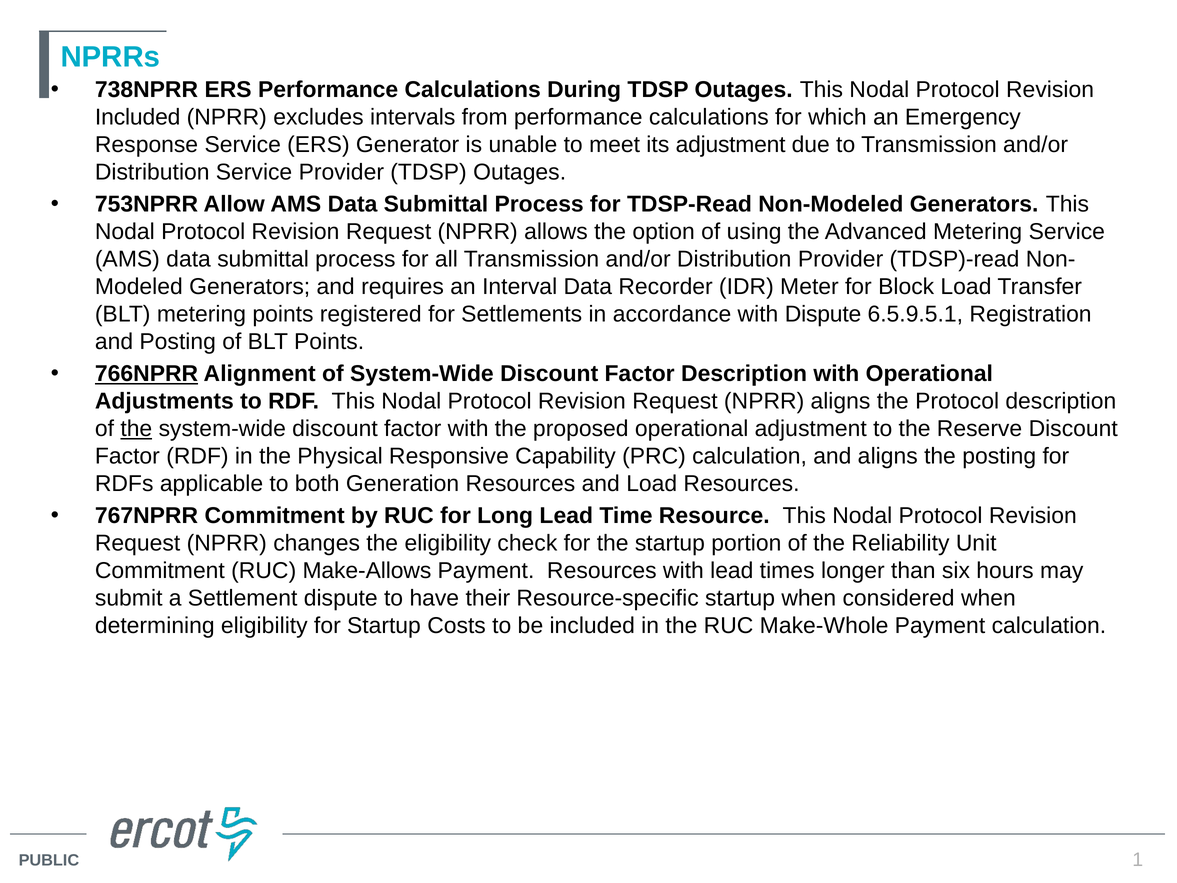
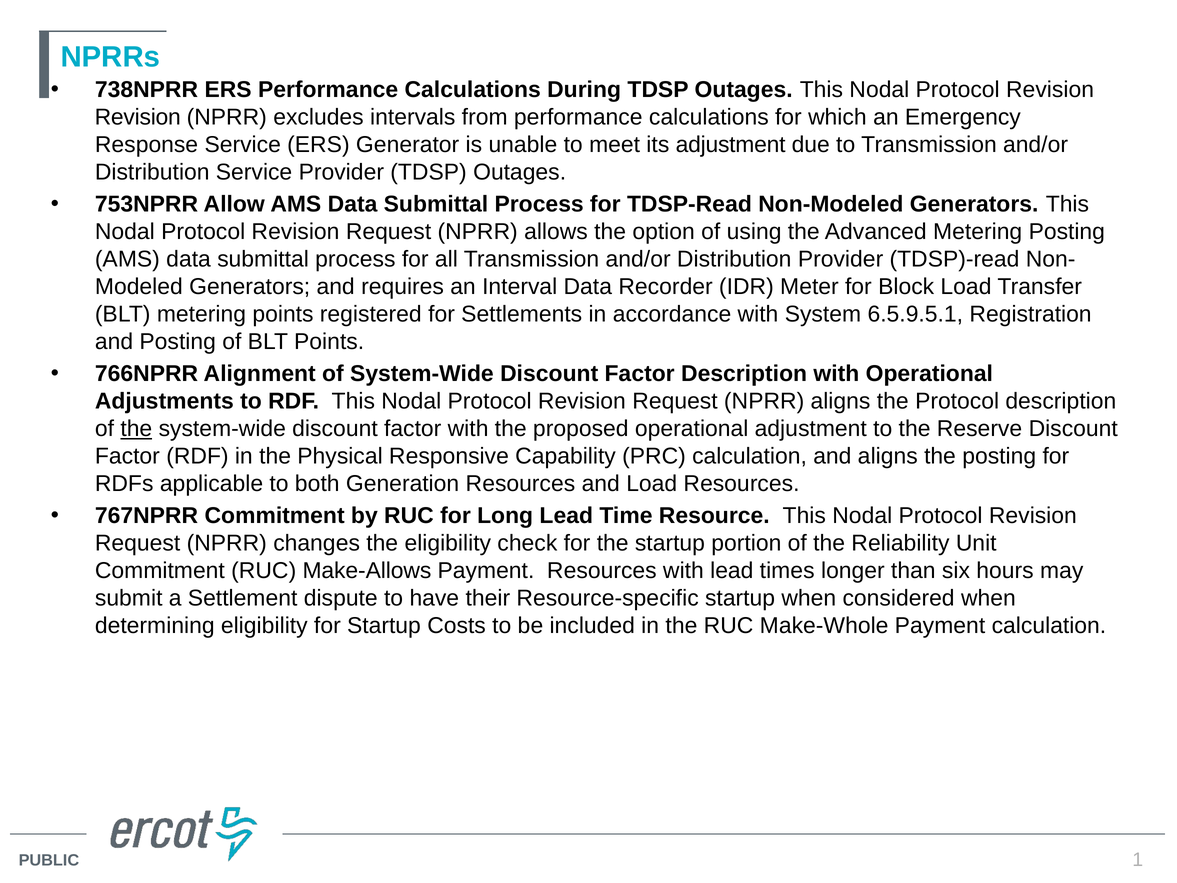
Included at (138, 117): Included -> Revision
Metering Service: Service -> Posting
with Dispute: Dispute -> System
766NPRR underline: present -> none
